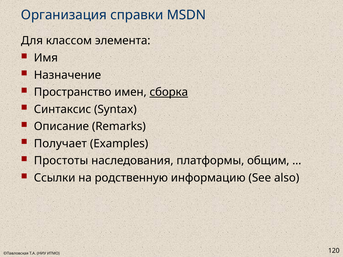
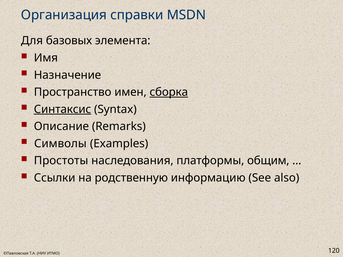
классом: классом -> базовых
Синтаксис underline: none -> present
Получает: Получает -> Символы
